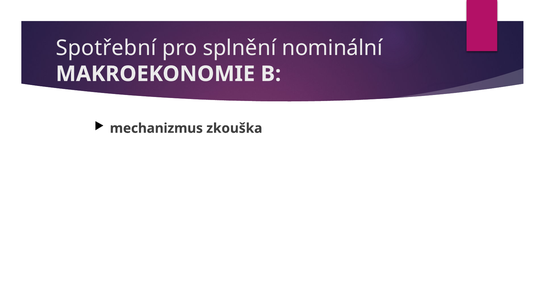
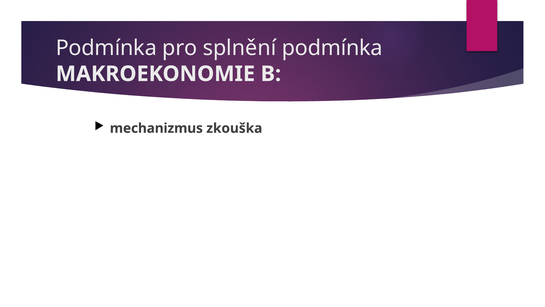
Spotřební at (106, 48): Spotřební -> Podmínka
splnění nominální: nominální -> podmínka
